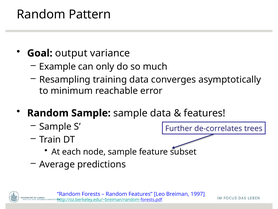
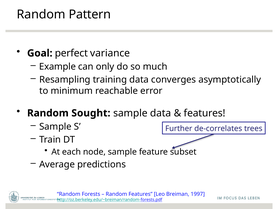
output: output -> perfect
Random Sample: Sample -> Sought
